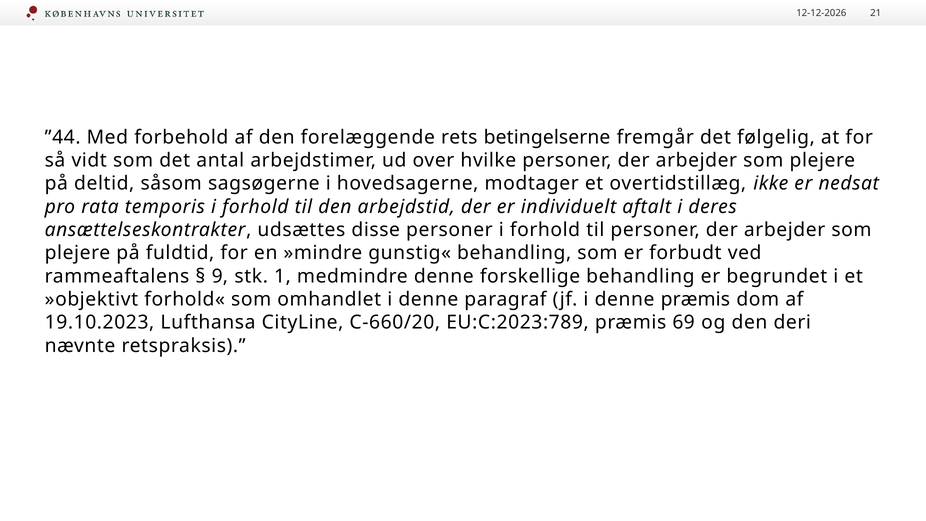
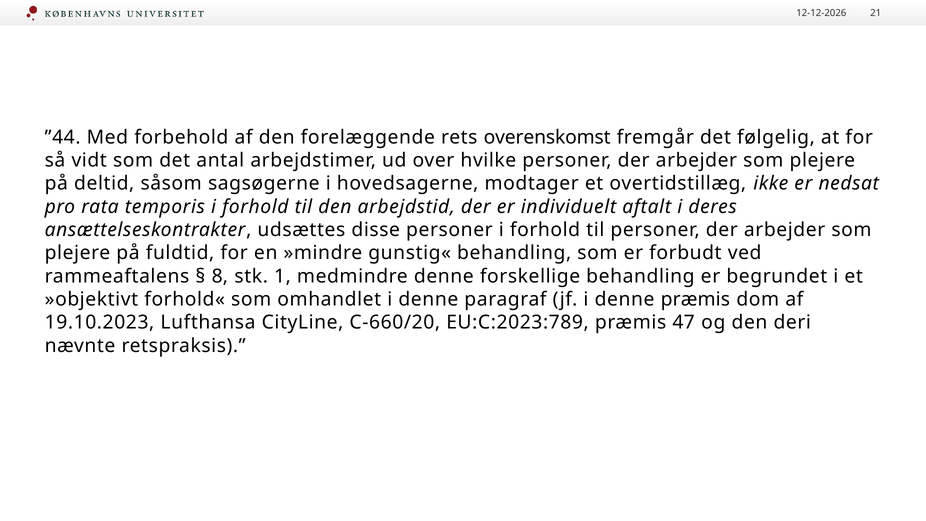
betingelserne: betingelserne -> overenskomst
9: 9 -> 8
69: 69 -> 47
